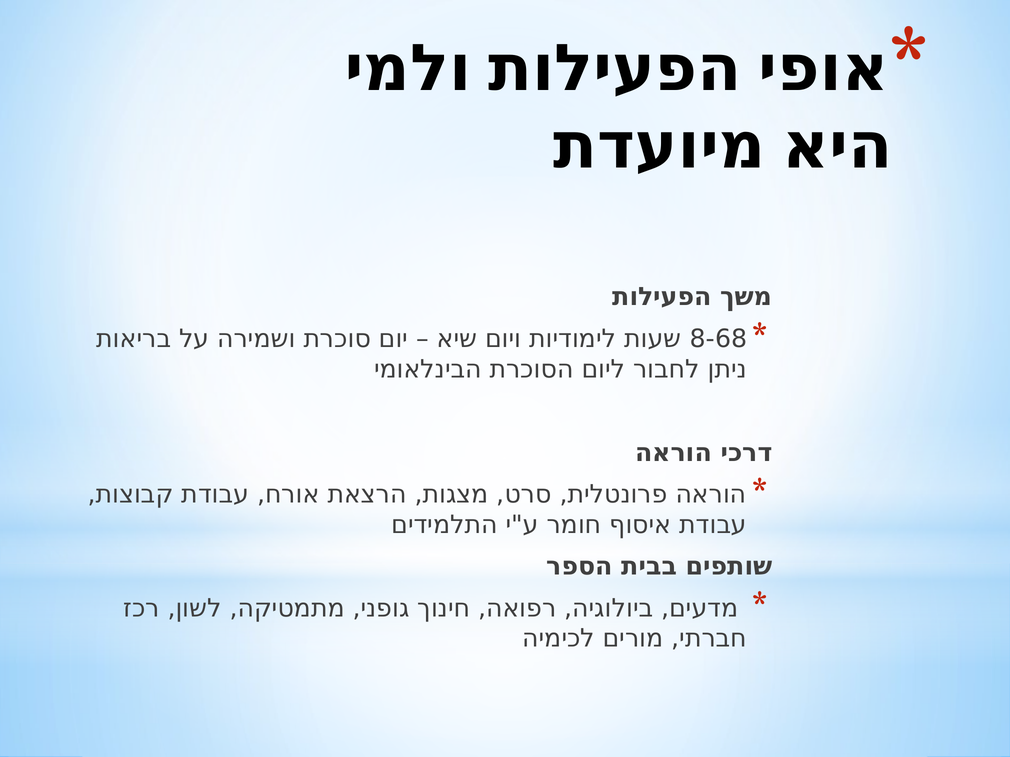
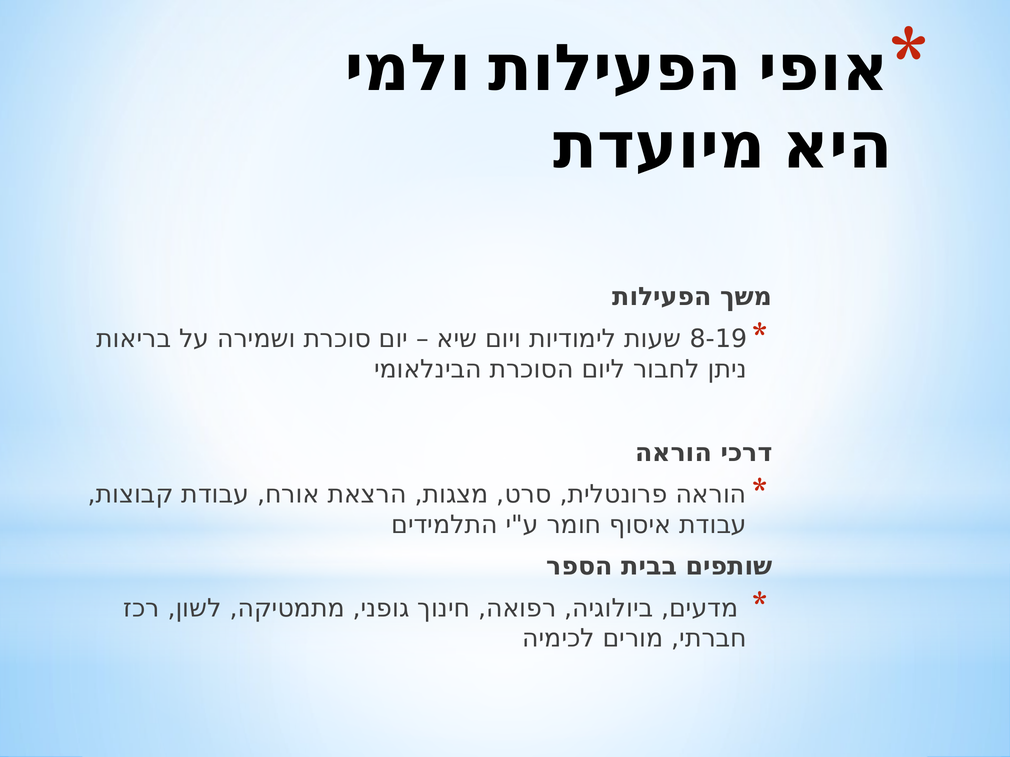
8-68: 8-68 -> 8-19
